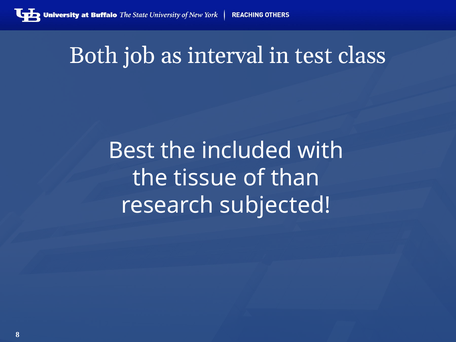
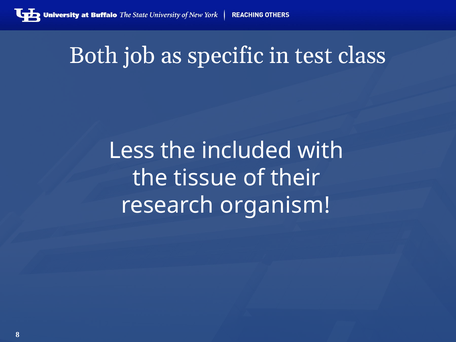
interval: interval -> specific
Best: Best -> Less
than: than -> their
subjected: subjected -> organism
